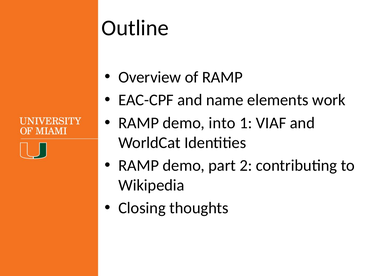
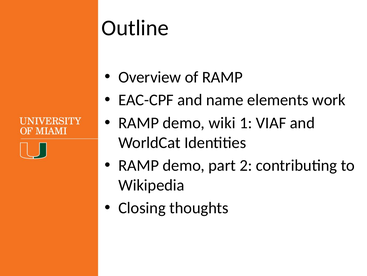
into: into -> wiki
